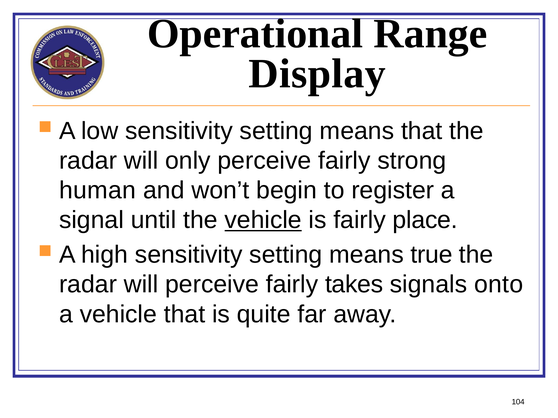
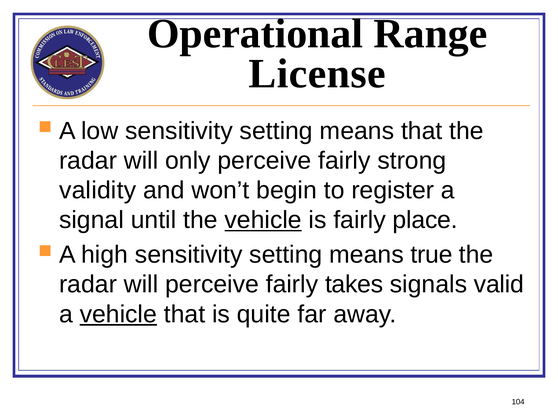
Display: Display -> License
human: human -> validity
onto: onto -> valid
vehicle at (118, 315) underline: none -> present
